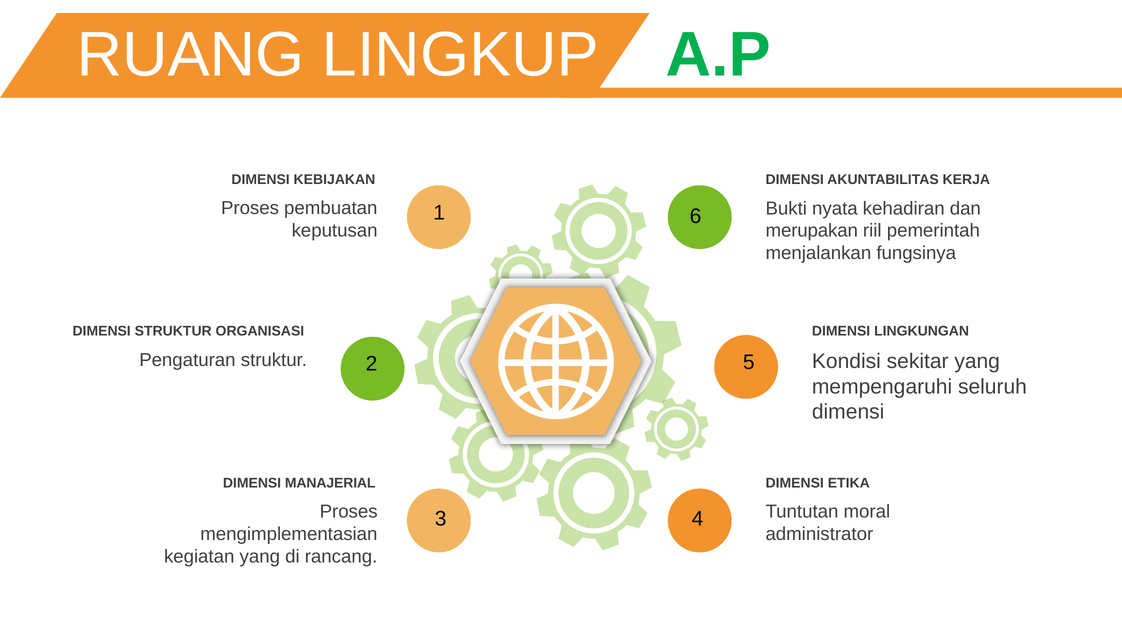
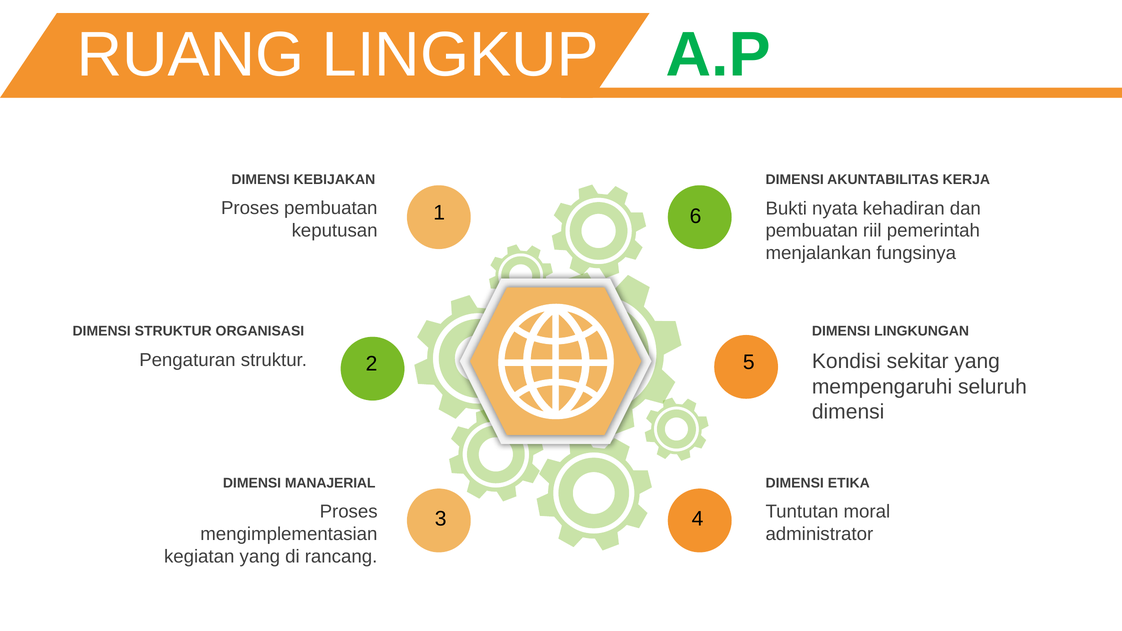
merupakan at (812, 231): merupakan -> pembuatan
